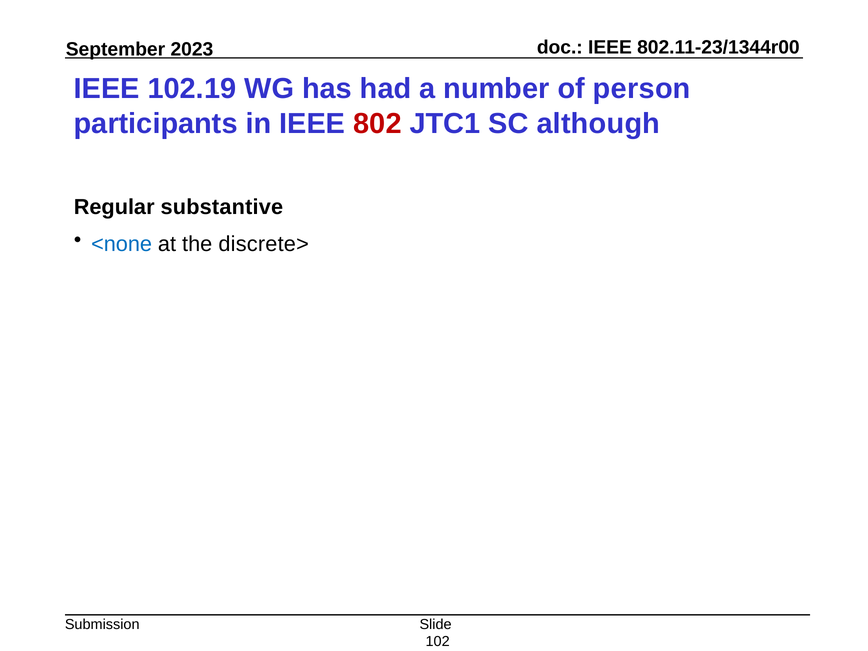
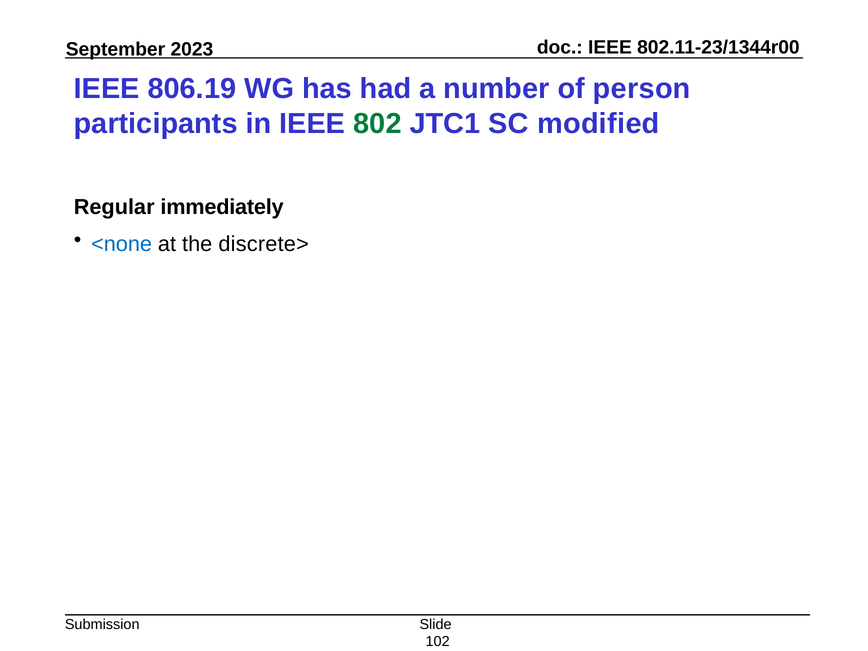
102.19: 102.19 -> 806.19
802 colour: red -> green
although: although -> modified
substantive: substantive -> immediately
